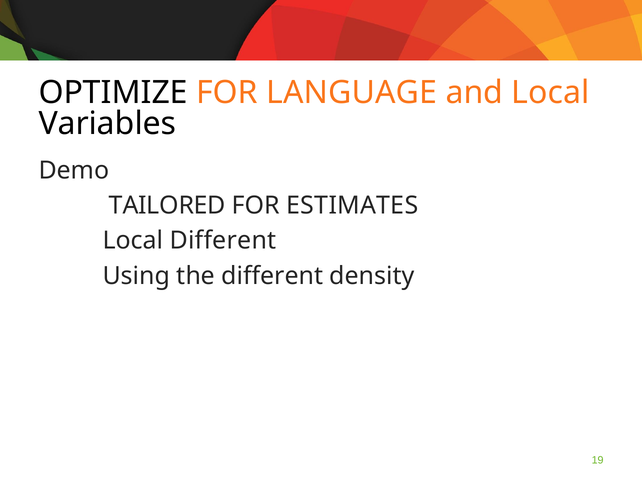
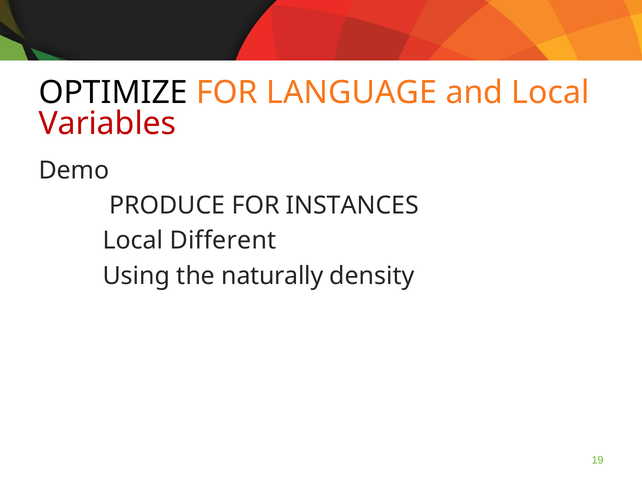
Variables colour: black -> red
TAILORED: TAILORED -> PRODUCE
ESTIMATES: ESTIMATES -> INSTANCES
the different: different -> naturally
